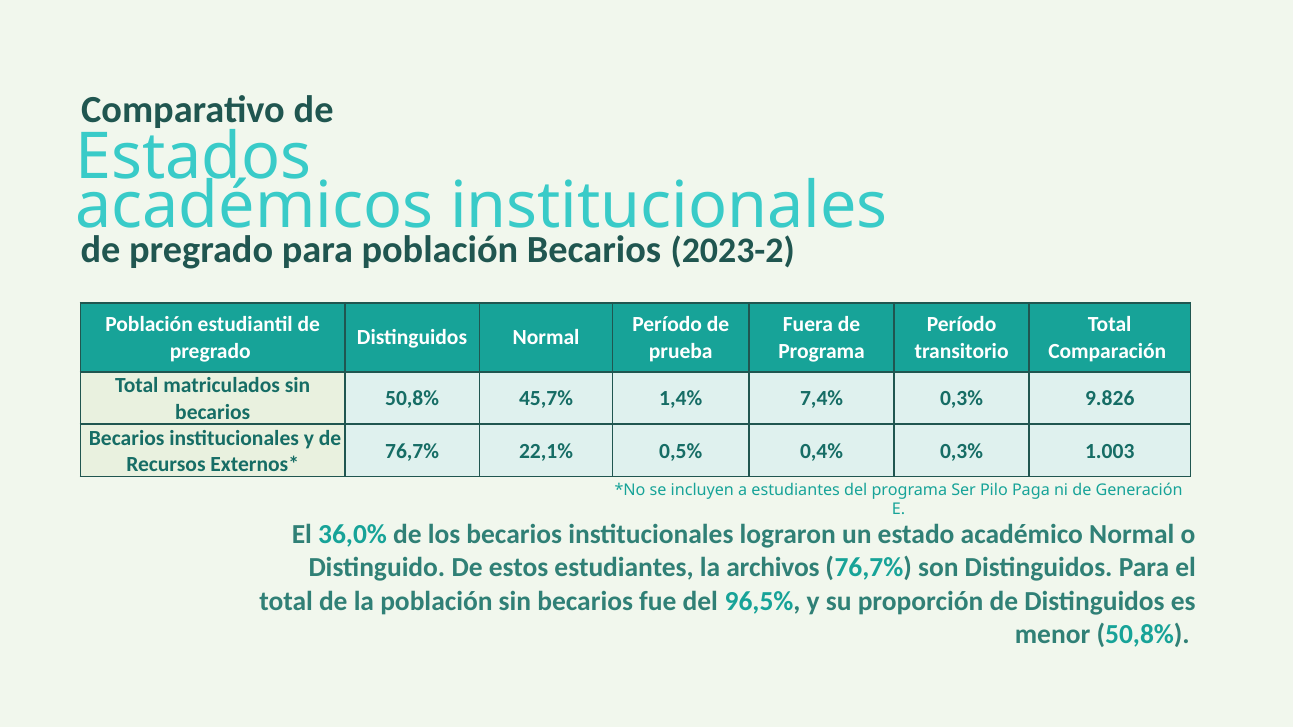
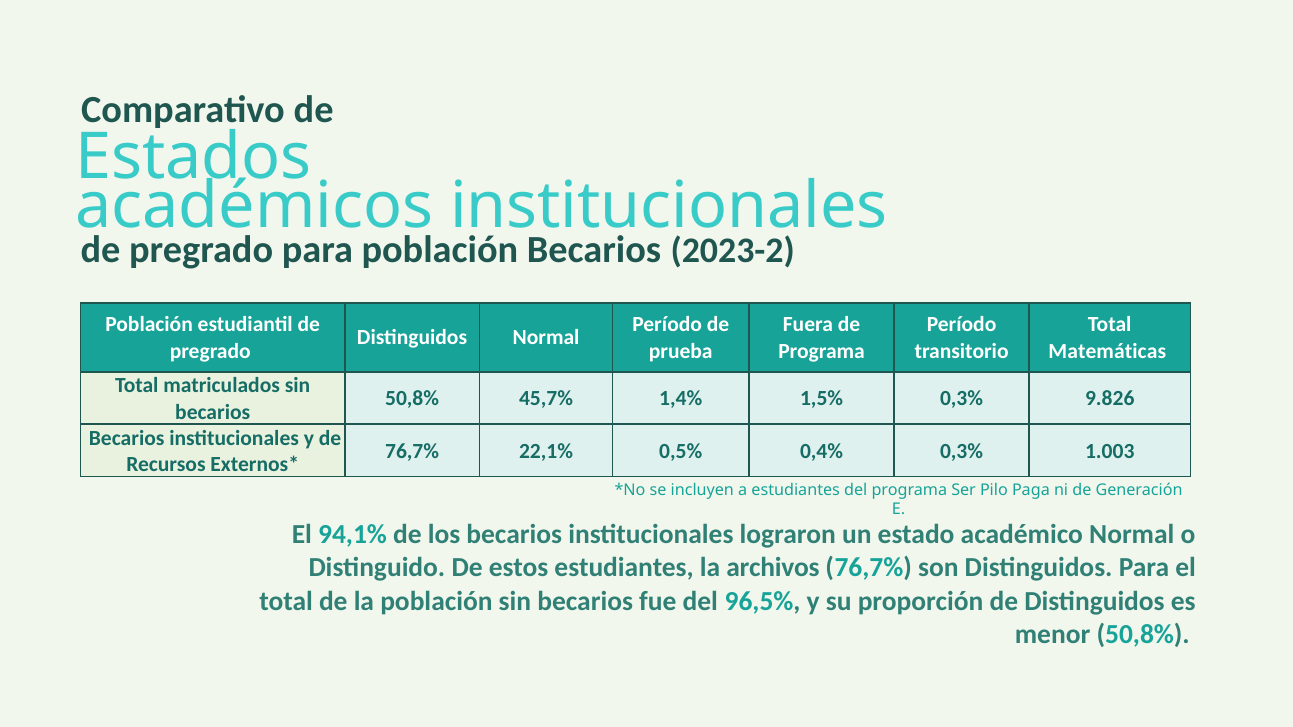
Comparación: Comparación -> Matemáticas
7,4%: 7,4% -> 1,5%
36,0%: 36,0% -> 94,1%
